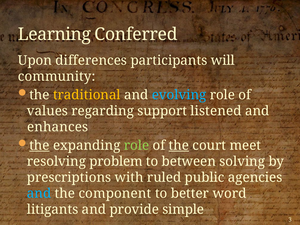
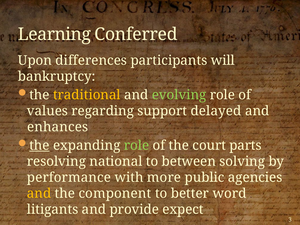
community: community -> bankruptcy
evolving colour: light blue -> light green
listened: listened -> delayed
the at (179, 145) underline: present -> none
meet: meet -> parts
problem: problem -> national
prescriptions: prescriptions -> performance
ruled: ruled -> more
and at (39, 193) colour: light blue -> yellow
simple: simple -> expect
